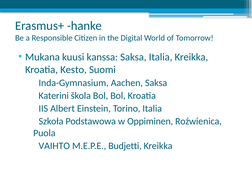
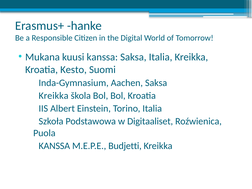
Katerini at (54, 96): Katerini -> Kreikka
Oppiminen: Oppiminen -> Digitaaliset
VAIHTO at (54, 146): VAIHTO -> KANSSA
